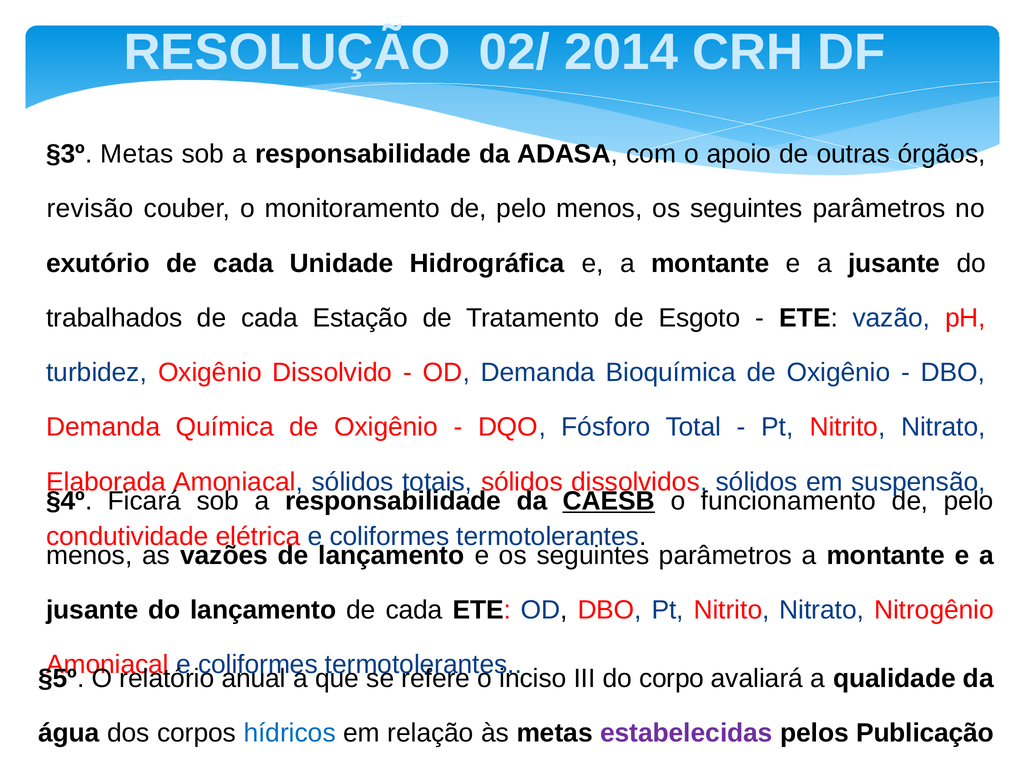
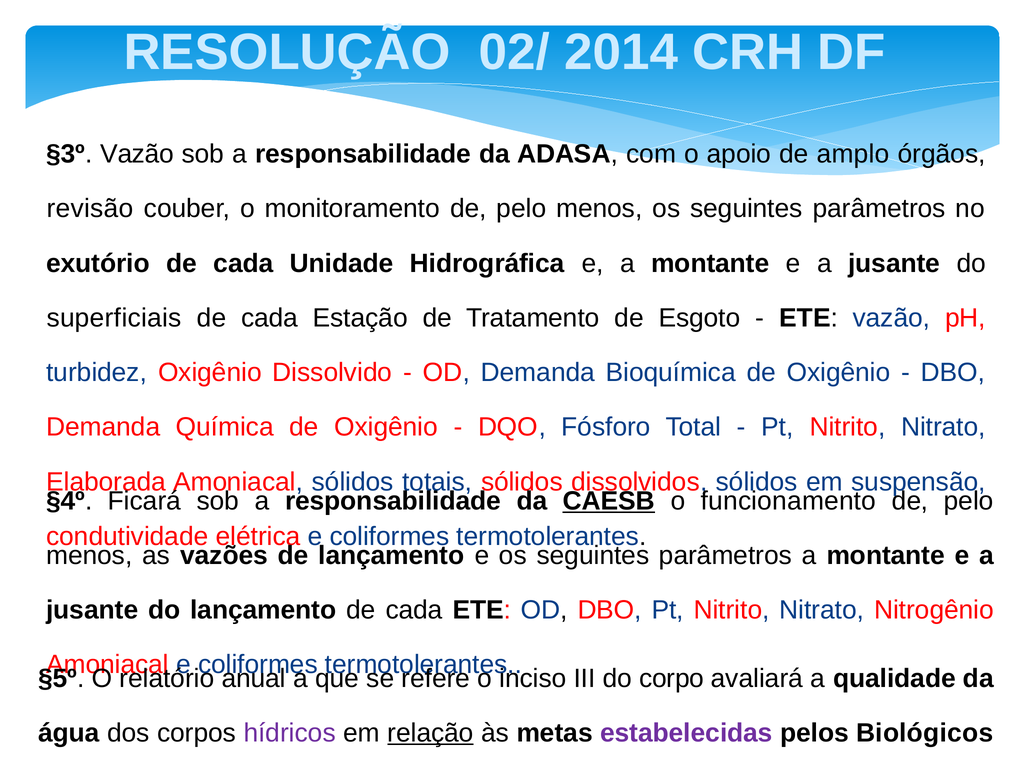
§3º Metas: Metas -> Vazão
outras: outras -> amplo
trabalhados: trabalhados -> superficiais
hídricos colour: blue -> purple
relação underline: none -> present
Publicação: Publicação -> Biológicos
